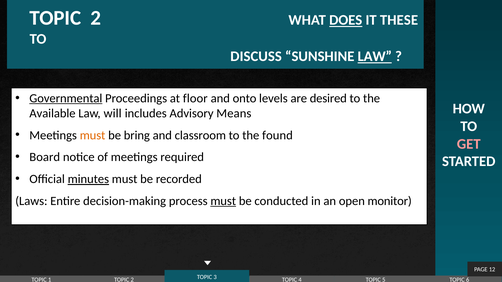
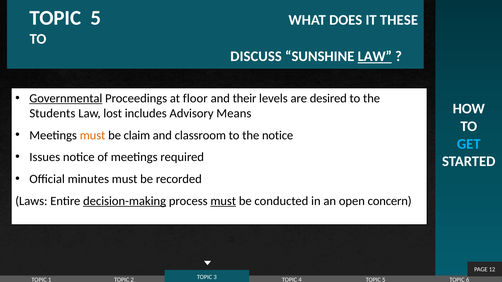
2 at (96, 18): 2 -> 5
DOES underline: present -> none
onto: onto -> their
Available: Available -> Students
will: will -> lost
bring: bring -> claim
the found: found -> notice
GET colour: pink -> light blue
Board: Board -> Issues
minutes underline: present -> none
decision-making underline: none -> present
monitor: monitor -> concern
